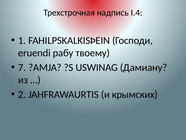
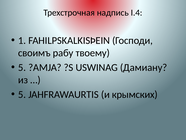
eruendi: eruendi -> своимъ
7 at (22, 67): 7 -> 5
2 at (22, 94): 2 -> 5
